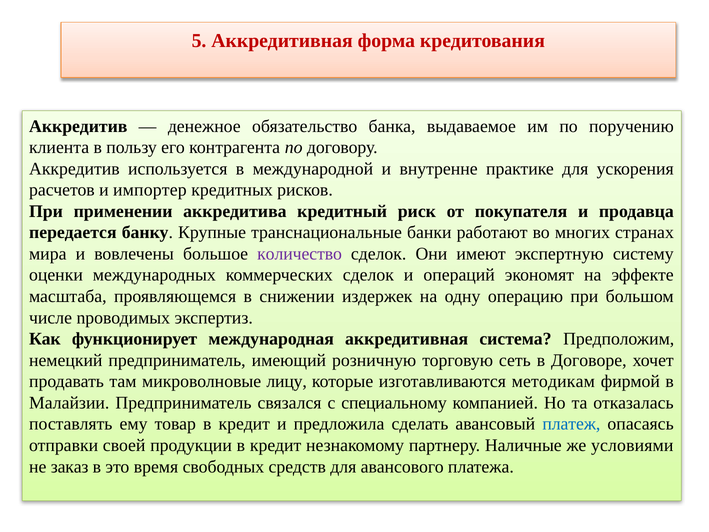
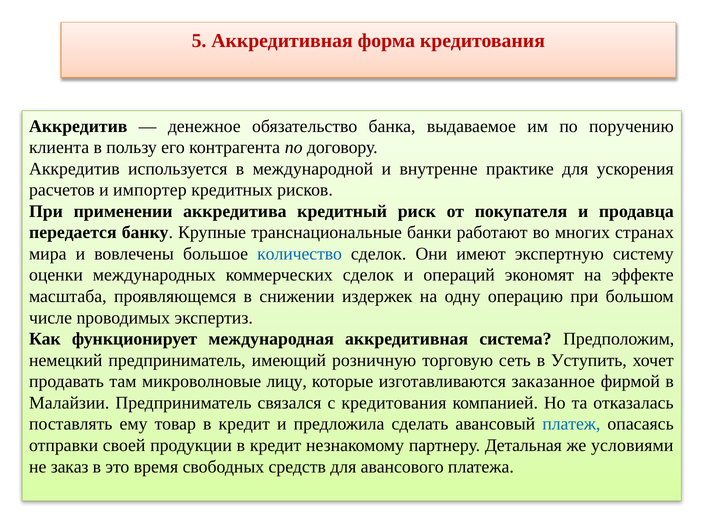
количество colour: purple -> blue
Договоре: Договоре -> Уступить
методикам: методикам -> заказанное
с специальному: специальному -> кредитования
Наличные: Наличные -> Детальная
